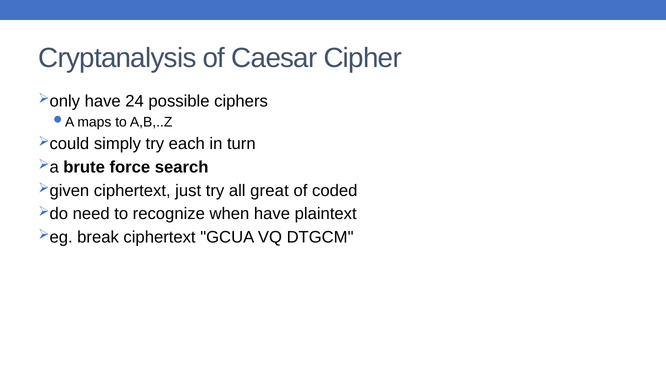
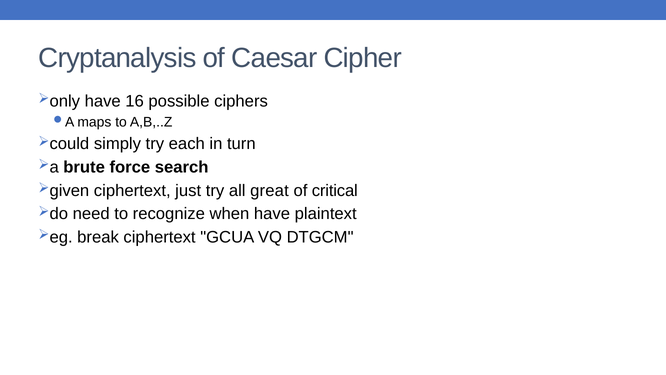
24: 24 -> 16
coded: coded -> critical
